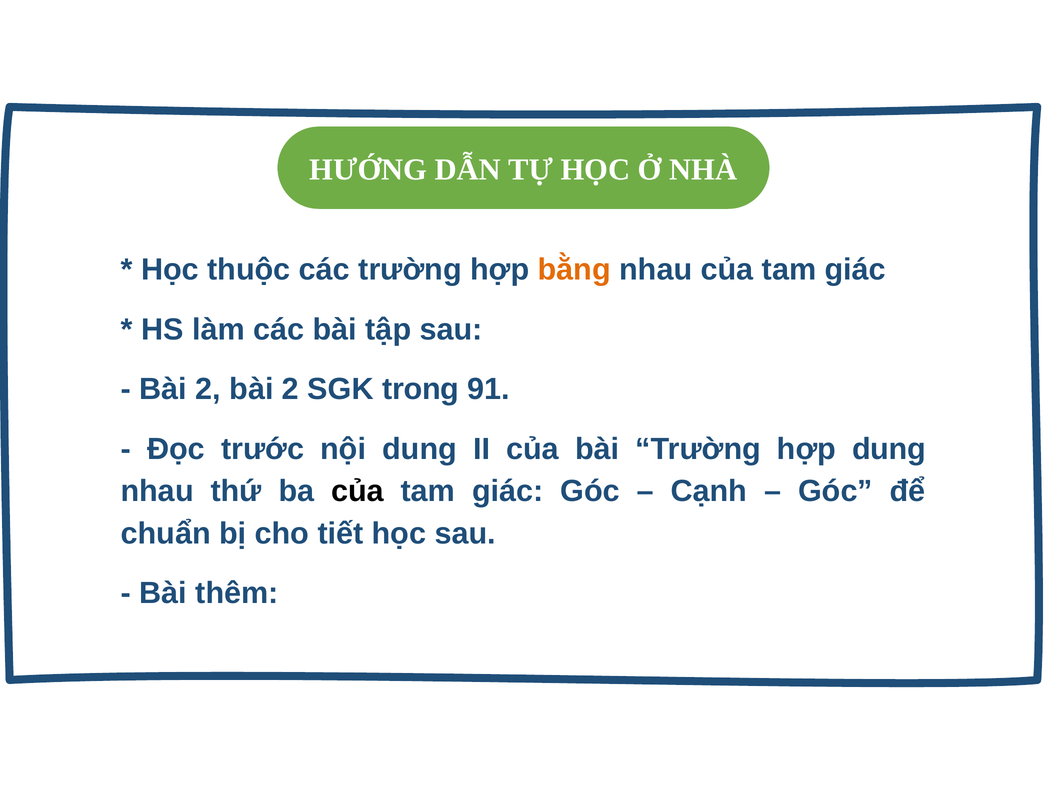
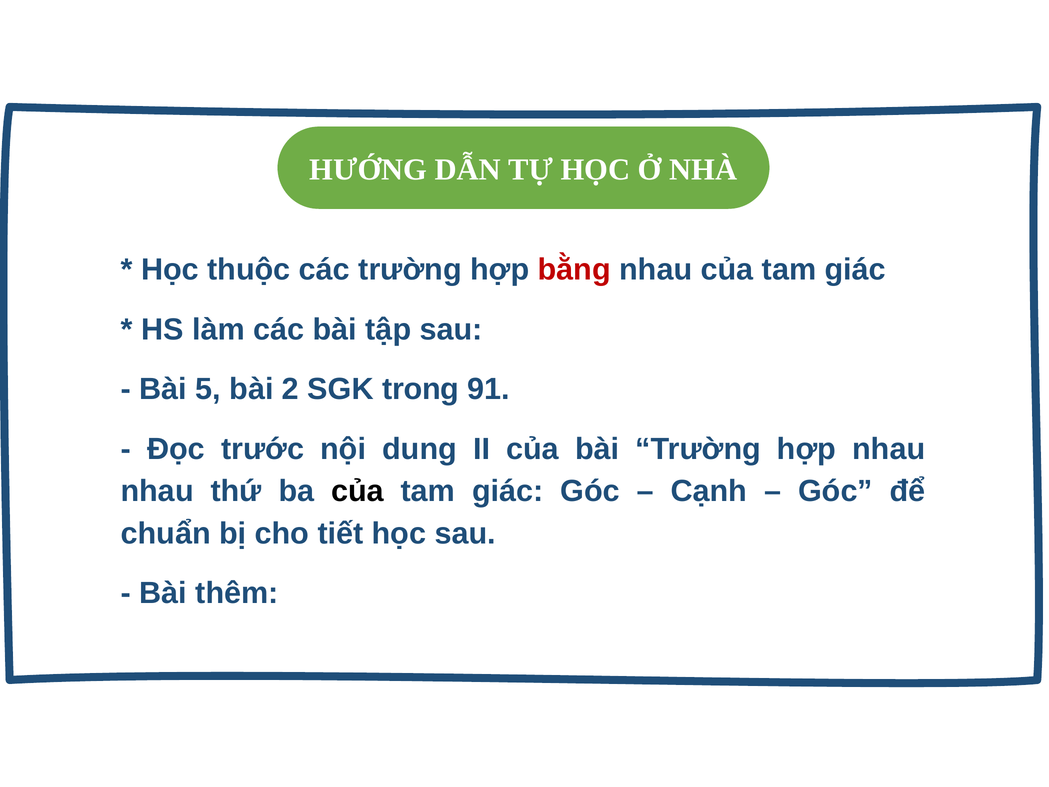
bằng colour: orange -> red
2 at (208, 389): 2 -> 5
hợp dung: dung -> nhau
